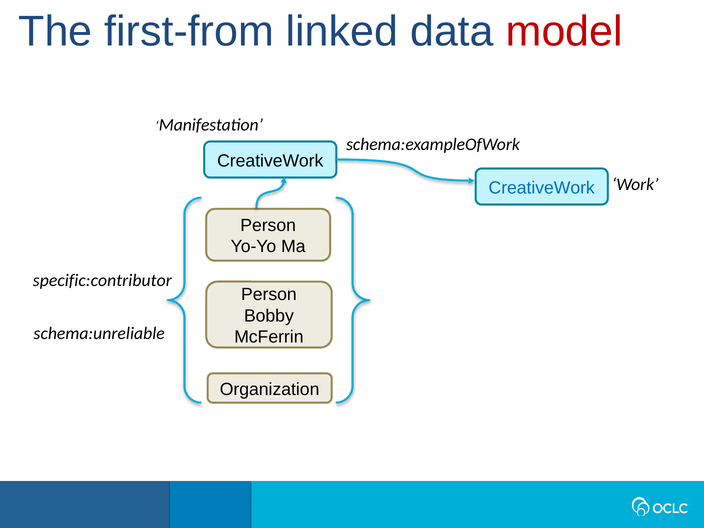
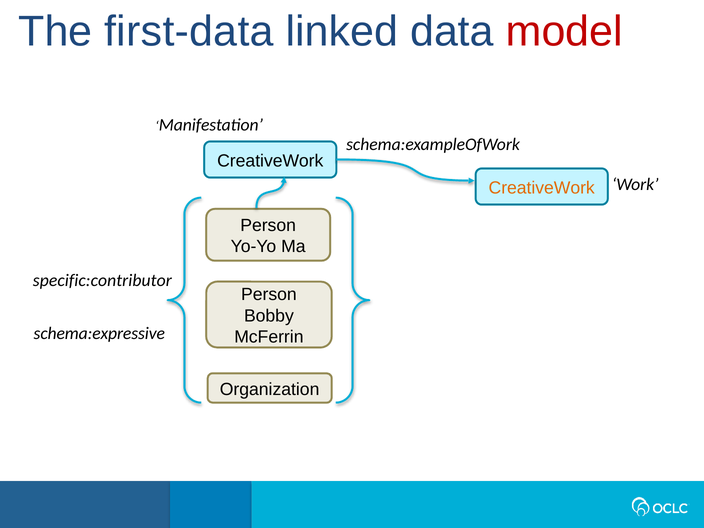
first-from: first-from -> first-data
CreativeWork at (542, 188) colour: blue -> orange
schema:unreliable: schema:unreliable -> schema:expressive
